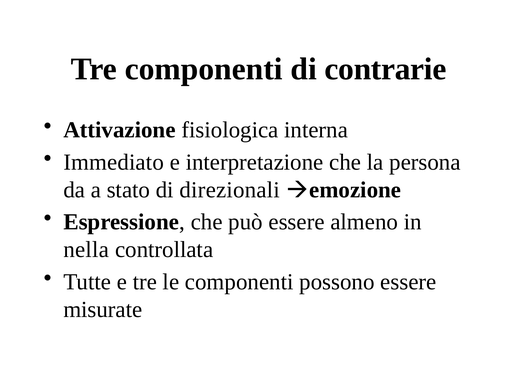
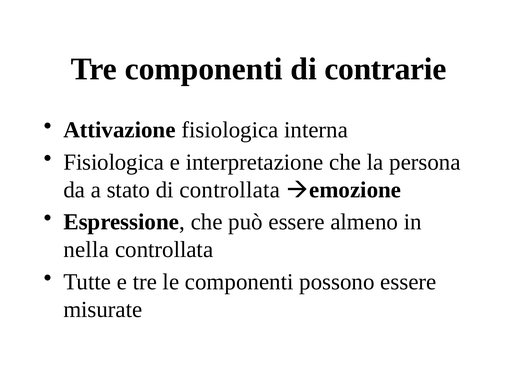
Immediato at (114, 162): Immediato -> Fisiologica
di direzionali: direzionali -> controllata
